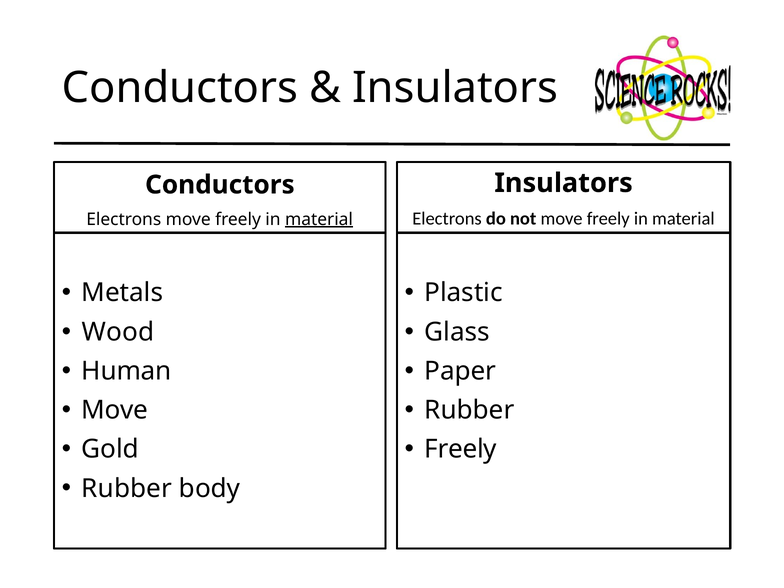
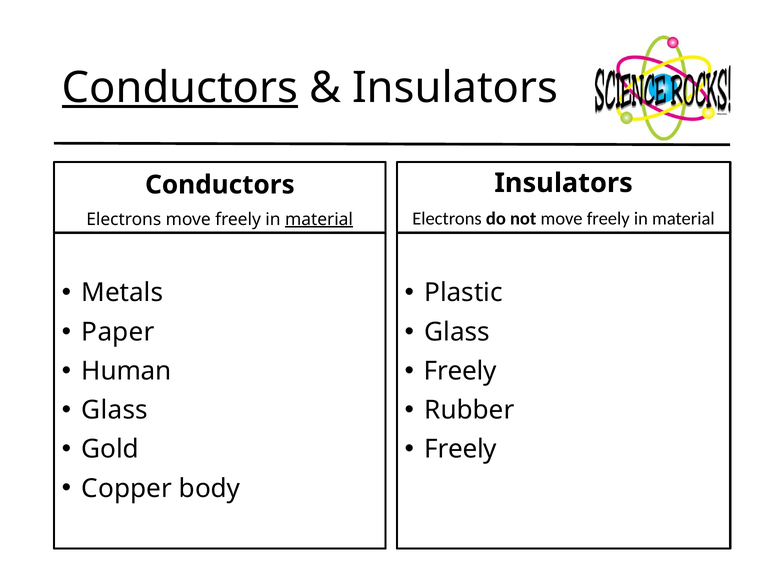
Conductors at (180, 88) underline: none -> present
Wood: Wood -> Paper
Paper at (460, 371): Paper -> Freely
Move at (115, 410): Move -> Glass
Rubber at (127, 488): Rubber -> Copper
